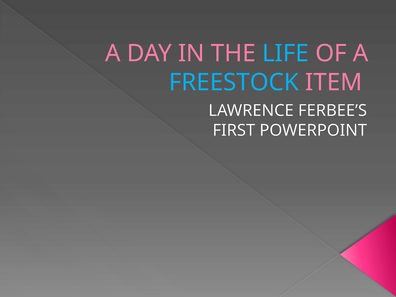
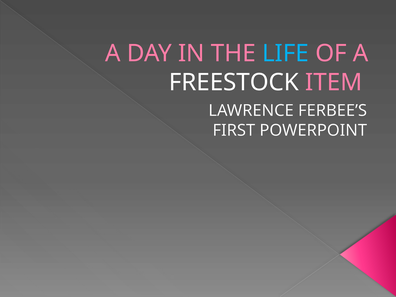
FREESTOCK colour: light blue -> white
